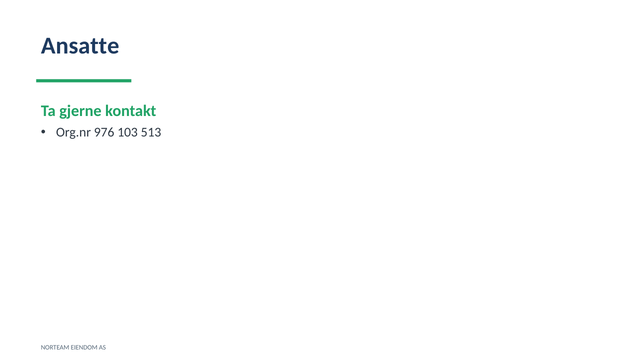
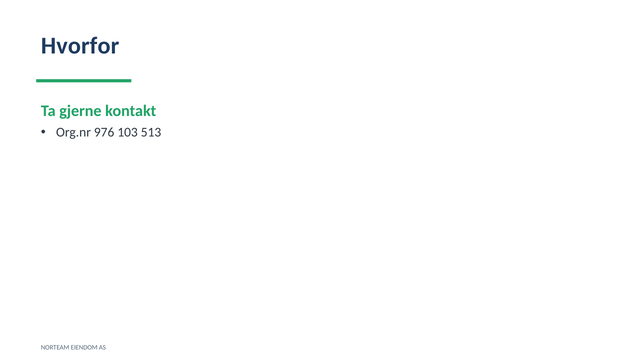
Ansatte: Ansatte -> Hvorfor
